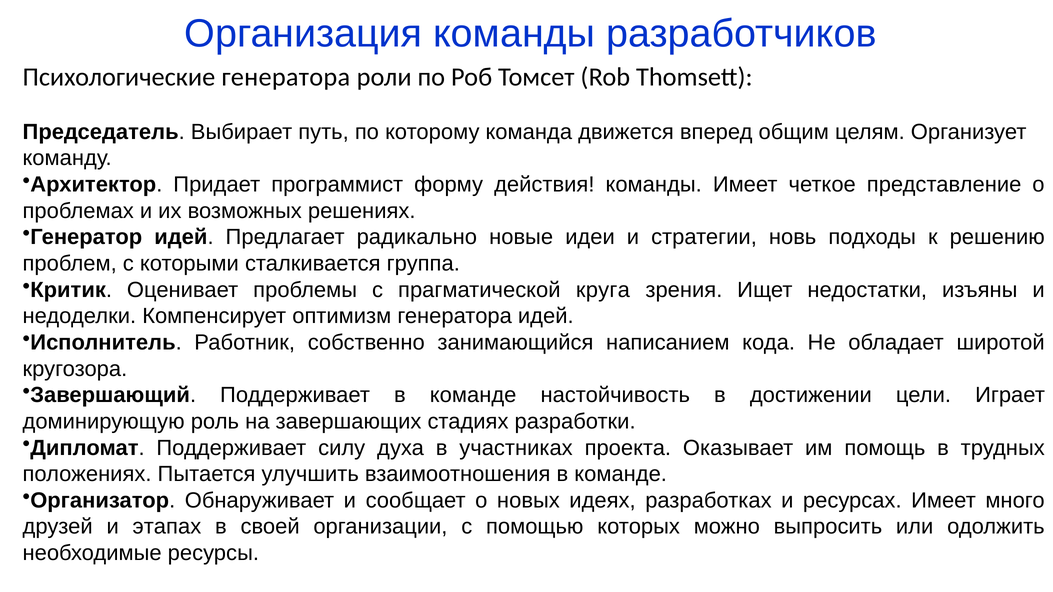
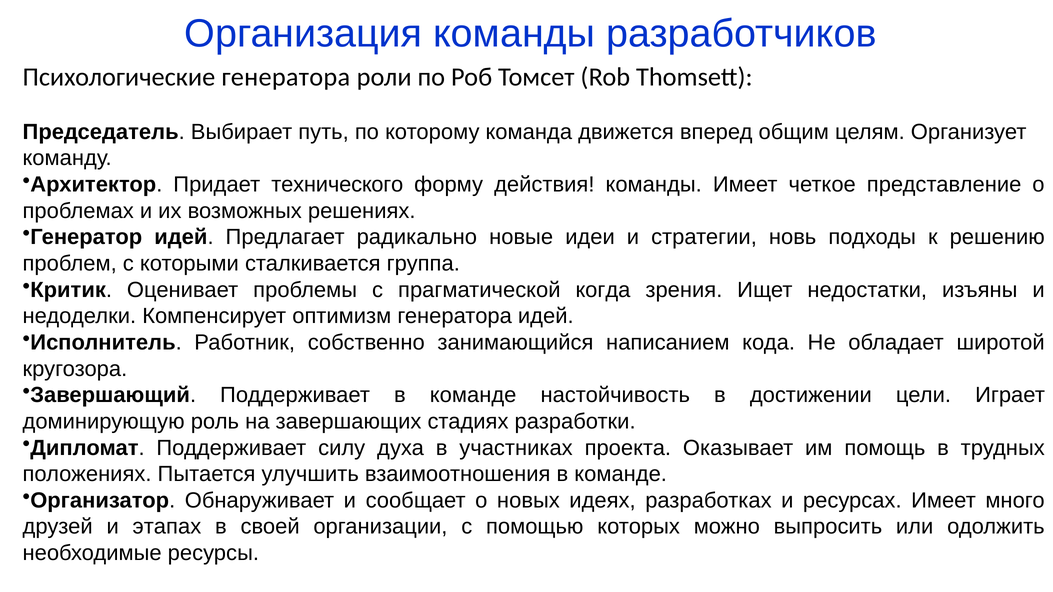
программист: программист -> технического
круга: круга -> когда
